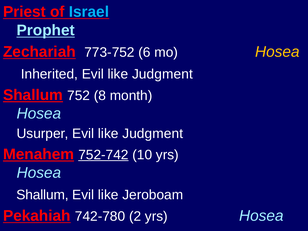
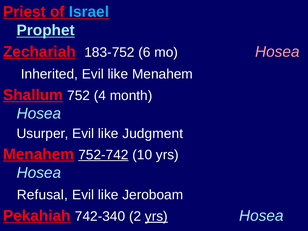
773-752: 773-752 -> 183-752
Hosea at (277, 52) colour: yellow -> pink
Inherited Evil like Judgment: Judgment -> Menahem
8: 8 -> 4
Shallum at (43, 195): Shallum -> Refusal
742-780: 742-780 -> 742-340
yrs at (156, 216) underline: none -> present
